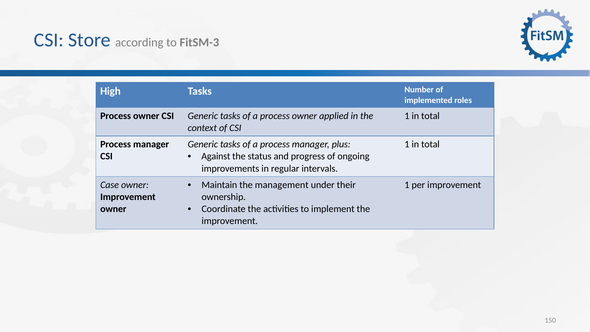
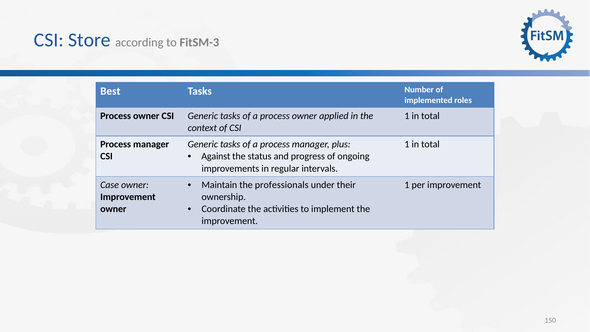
High: High -> Best
management: management -> professionals
